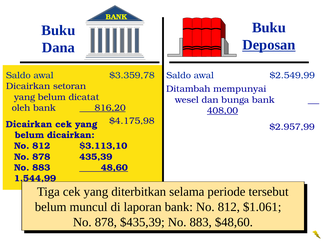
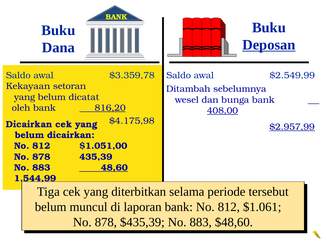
Dicairkan at (28, 86): Dicairkan -> Kekayaan
mempunyai: mempunyai -> sebelumnya
$2.957,99 underline: none -> present
$3.113,10: $3.113,10 -> $1.051,00
